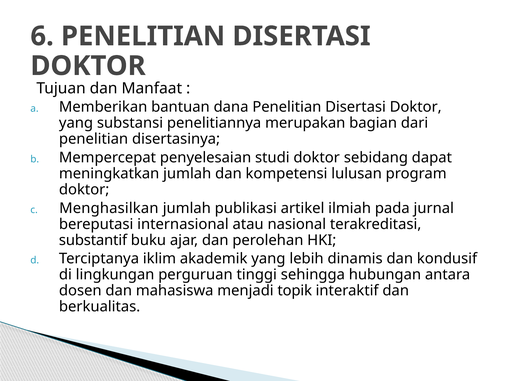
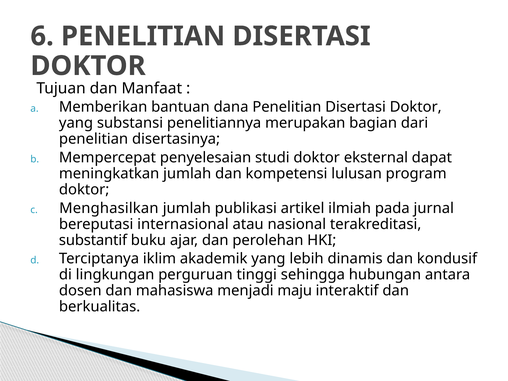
sebidang: sebidang -> eksternal
topik: topik -> maju
